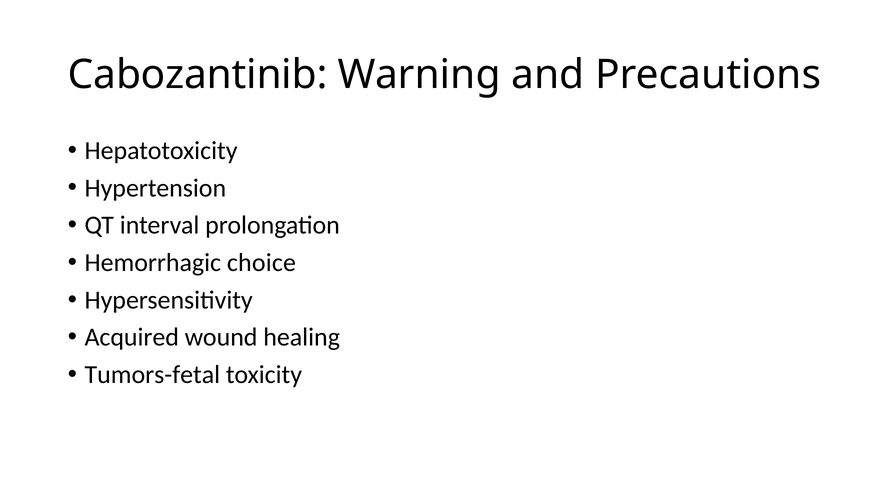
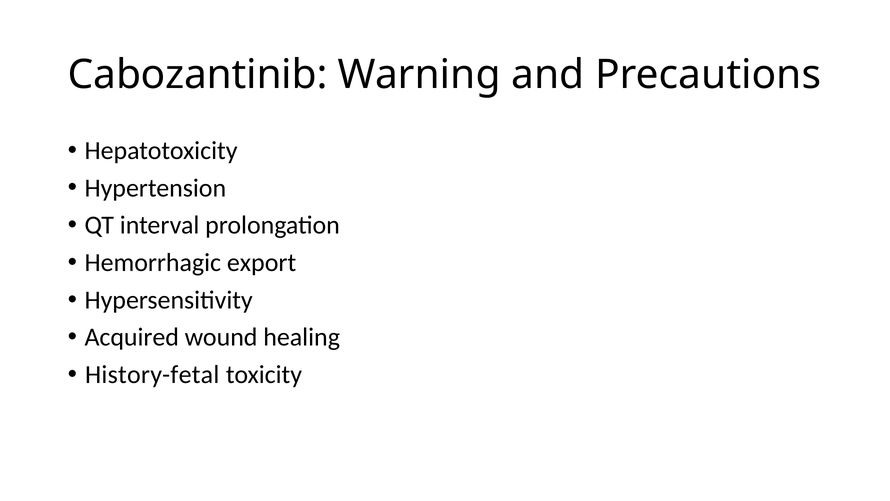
choice: choice -> export
Tumors-fetal: Tumors-fetal -> History-fetal
